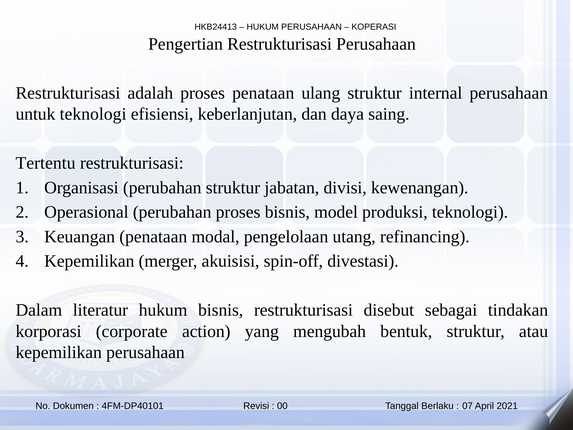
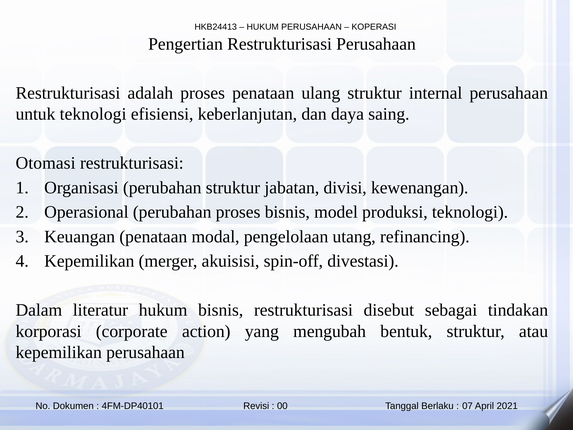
Tertentu: Tertentu -> Otomasi
